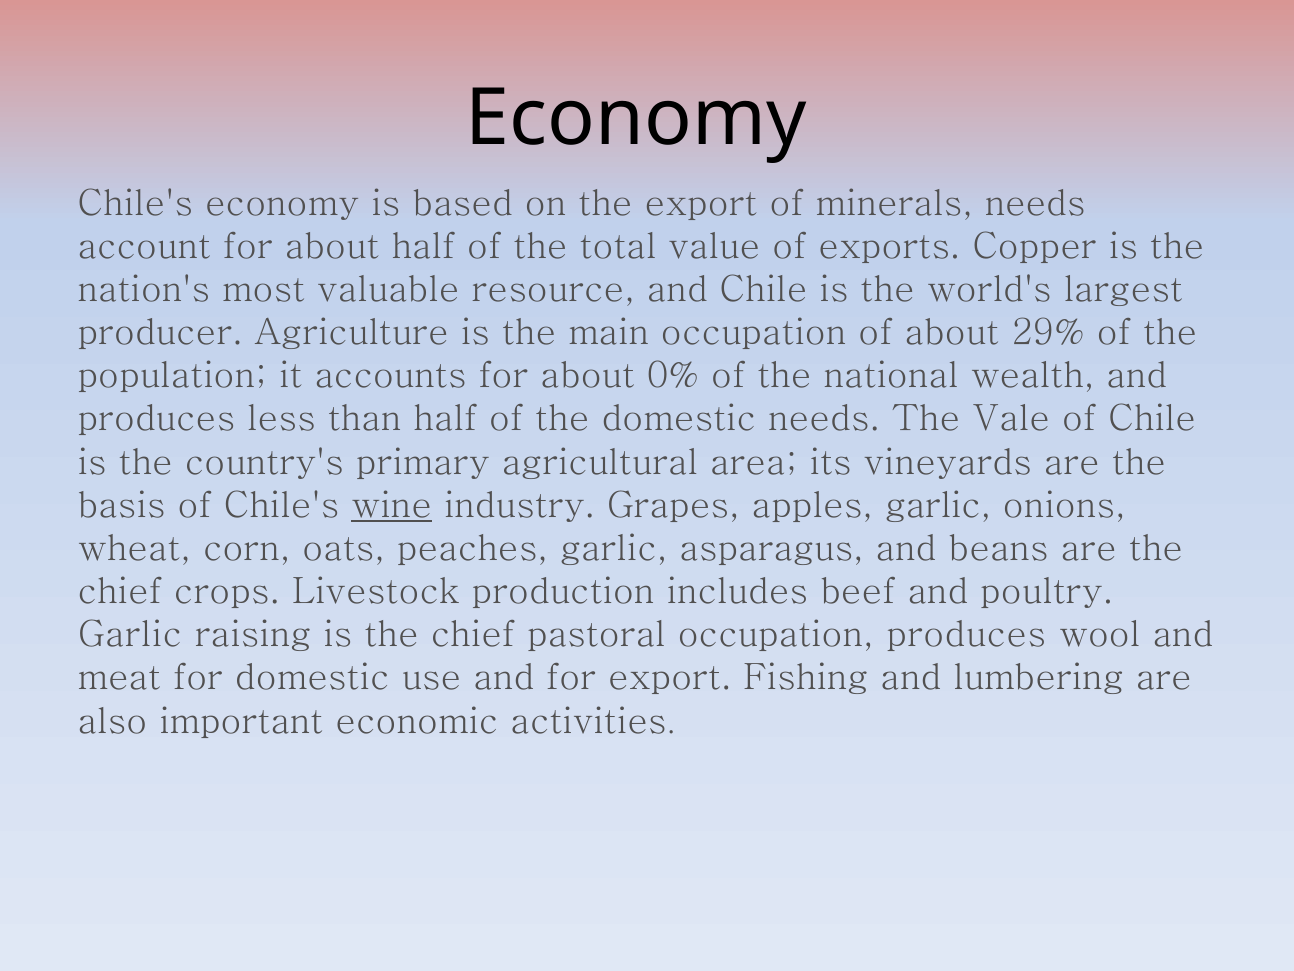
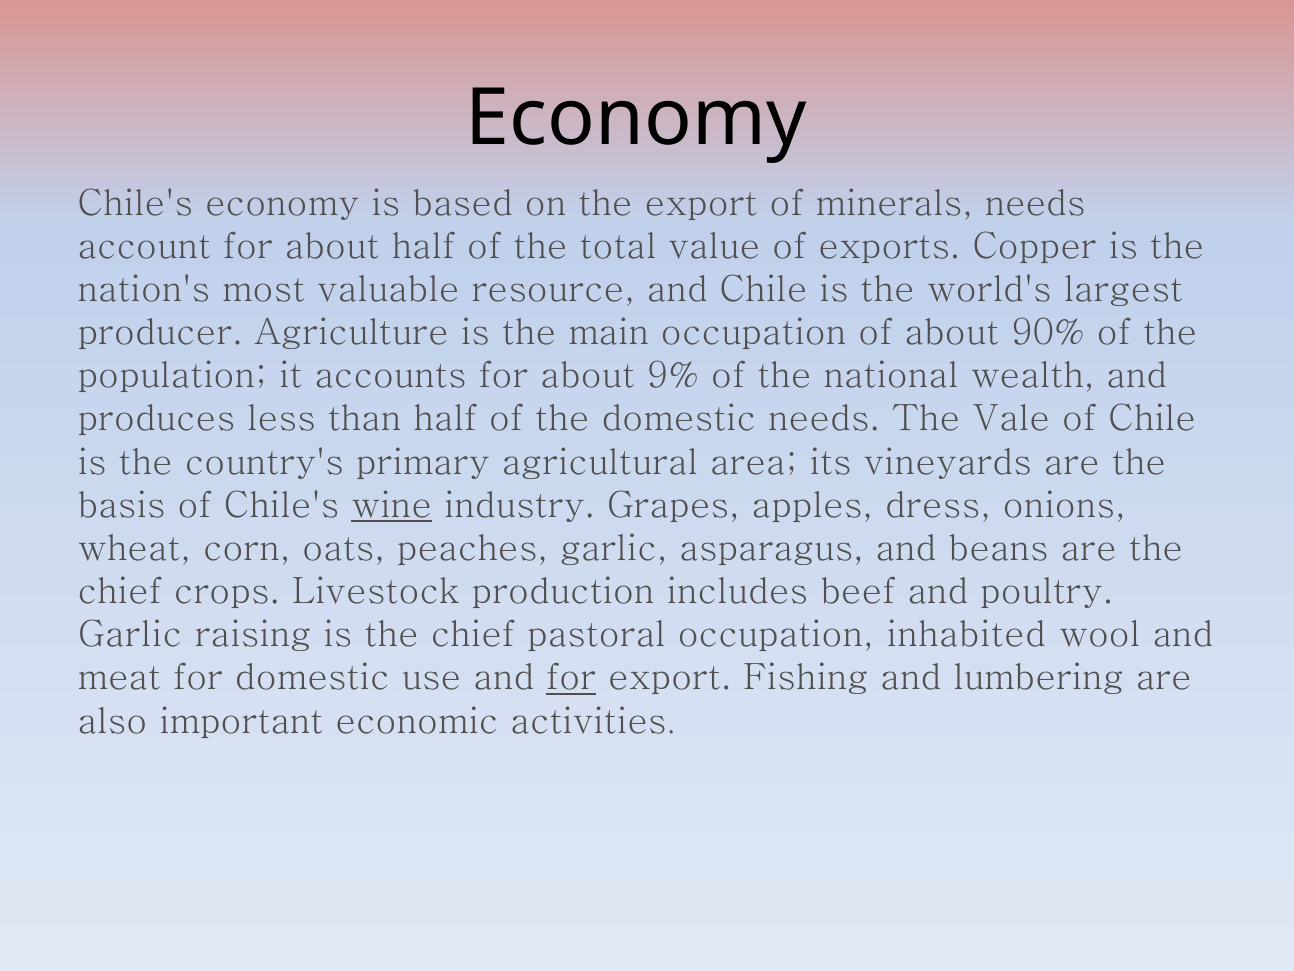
29%: 29% -> 90%
0%: 0% -> 9%
apples garlic: garlic -> dress
occupation produces: produces -> inhabited
for at (571, 678) underline: none -> present
